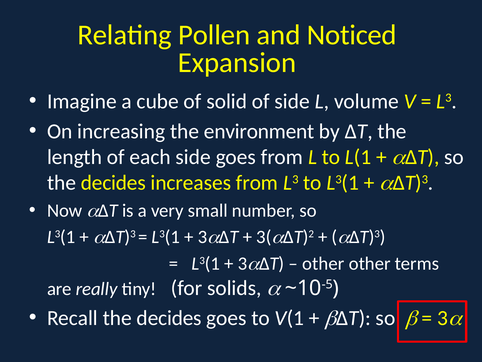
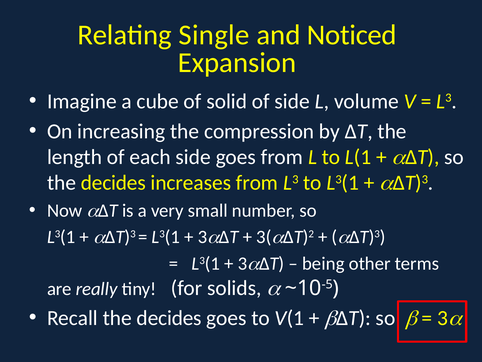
Pollen: Pollen -> Single
environment: environment -> compression
other at (323, 263): other -> being
